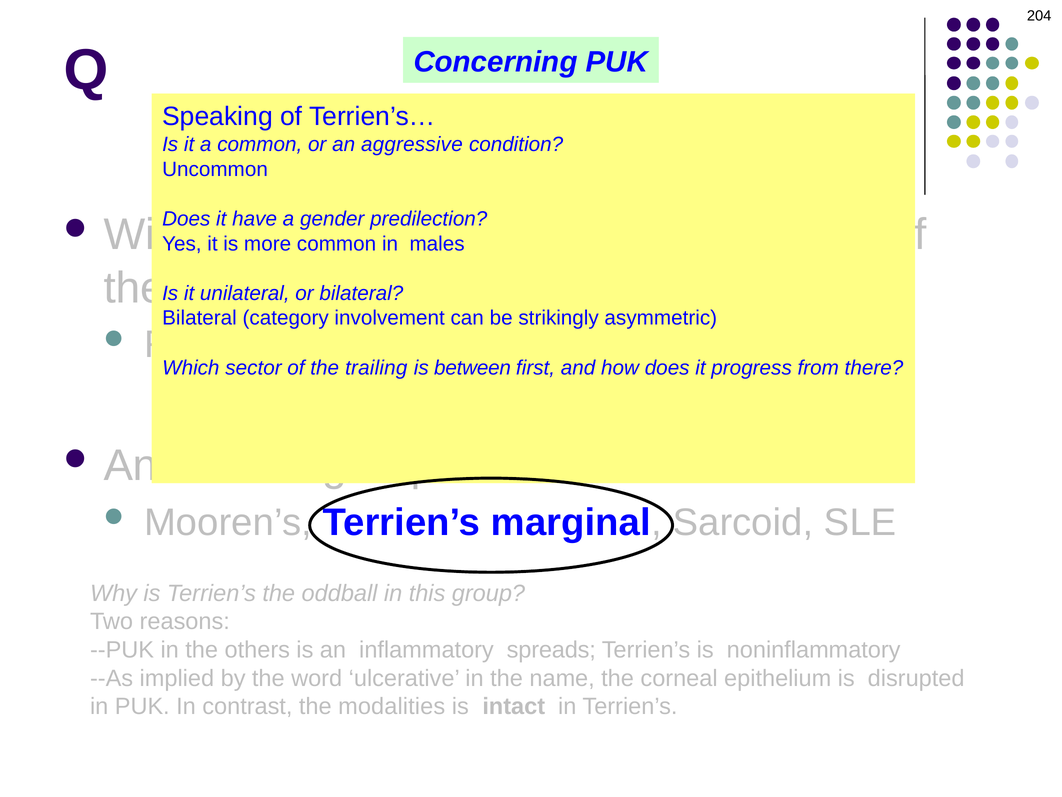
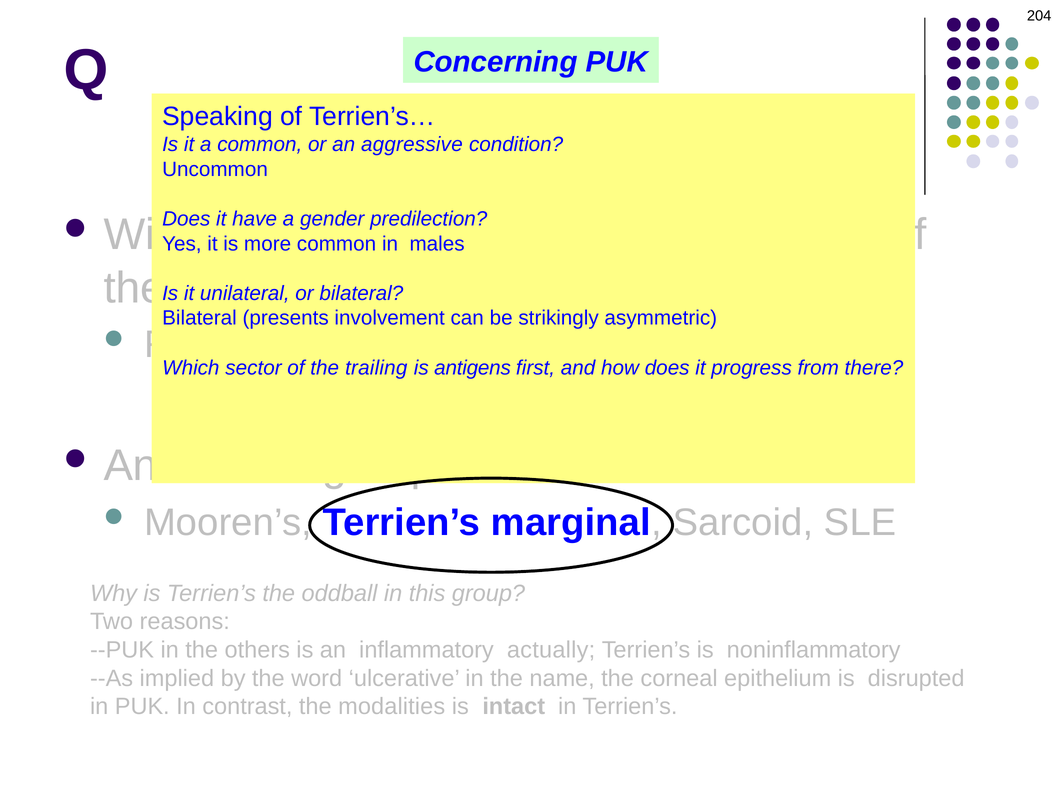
category: category -> presents
between: between -> antigens
inflammatory spreads: spreads -> actually
